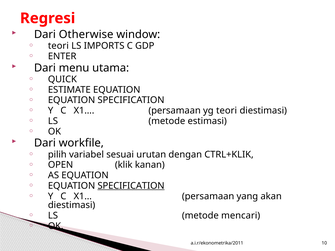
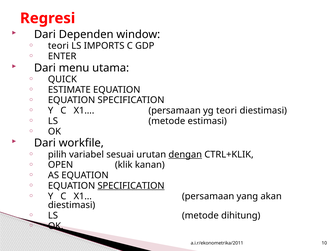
Otherwise: Otherwise -> Dependen
dengan underline: none -> present
mencari: mencari -> dihitung
